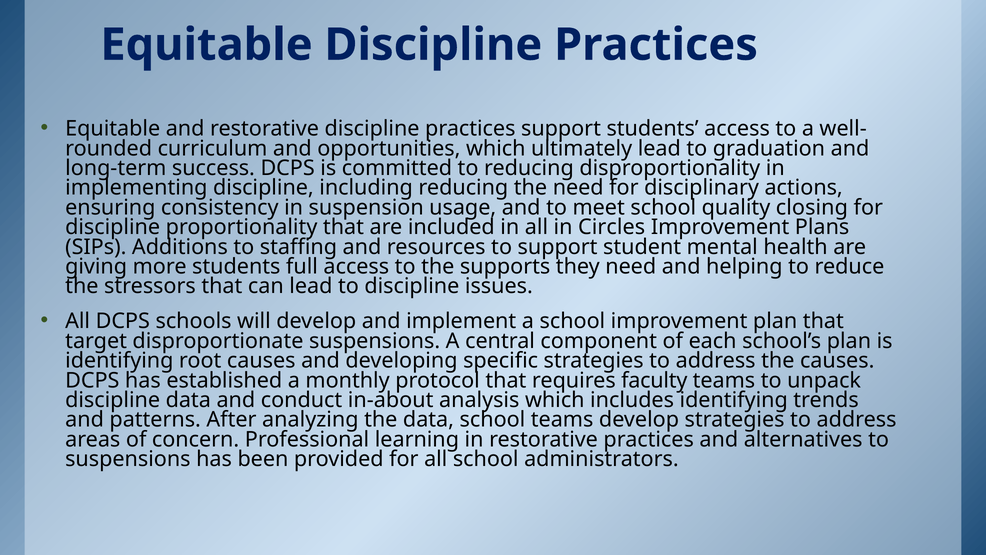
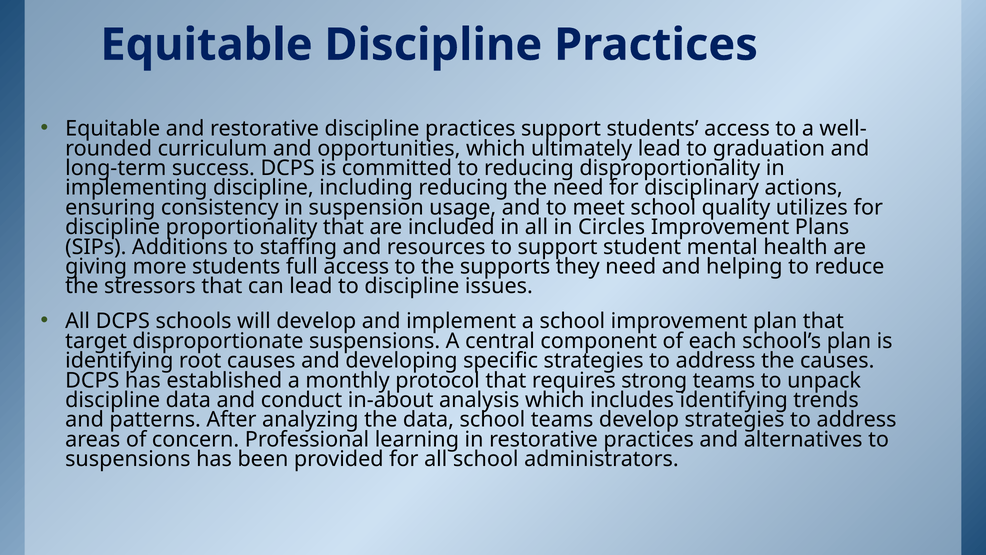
closing: closing -> utilizes
faculty: faculty -> strong
